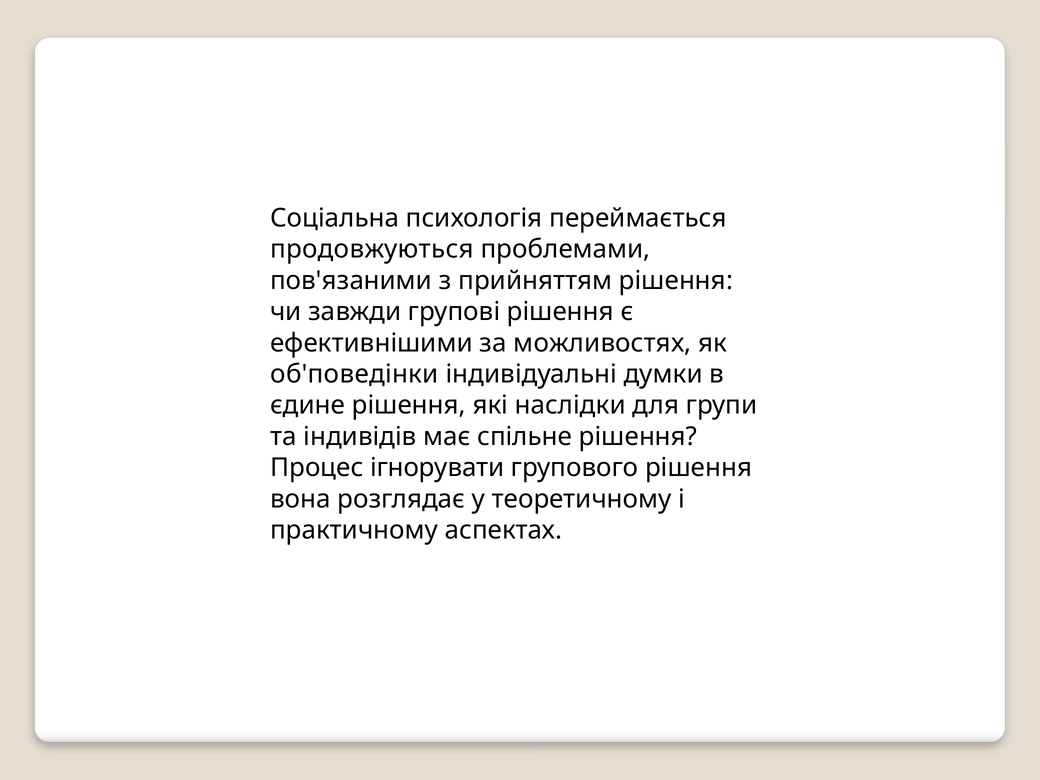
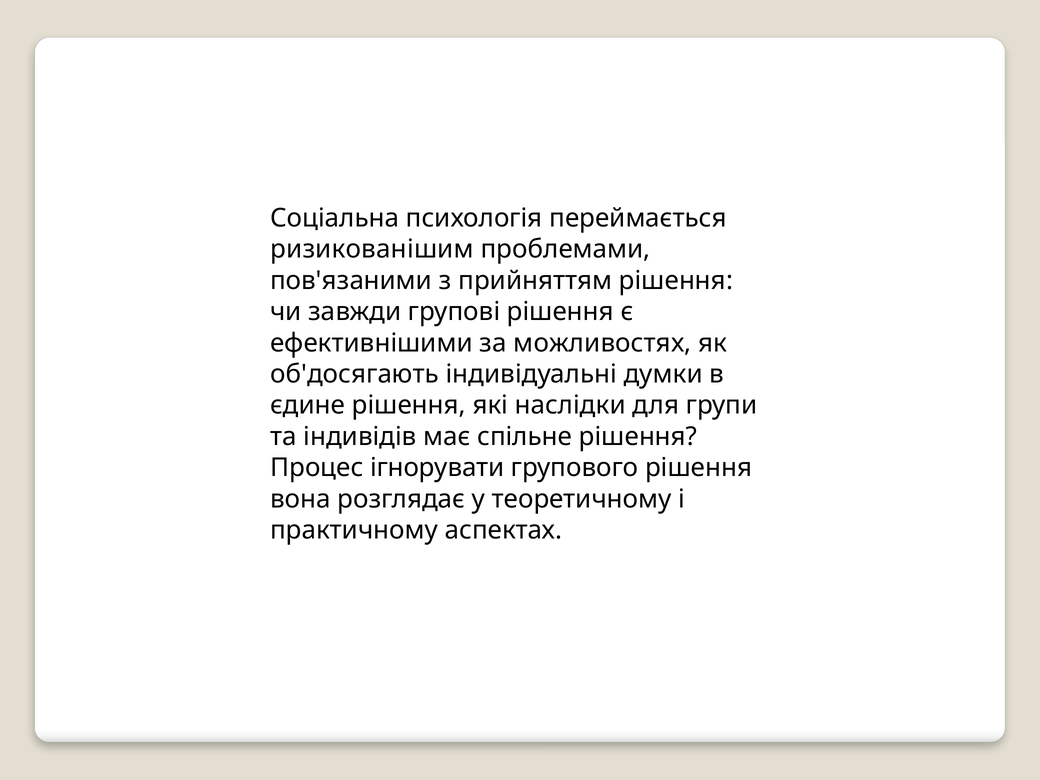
продовжуються: продовжуються -> ризикованішим
об'поведінки: об'поведінки -> об'досягають
